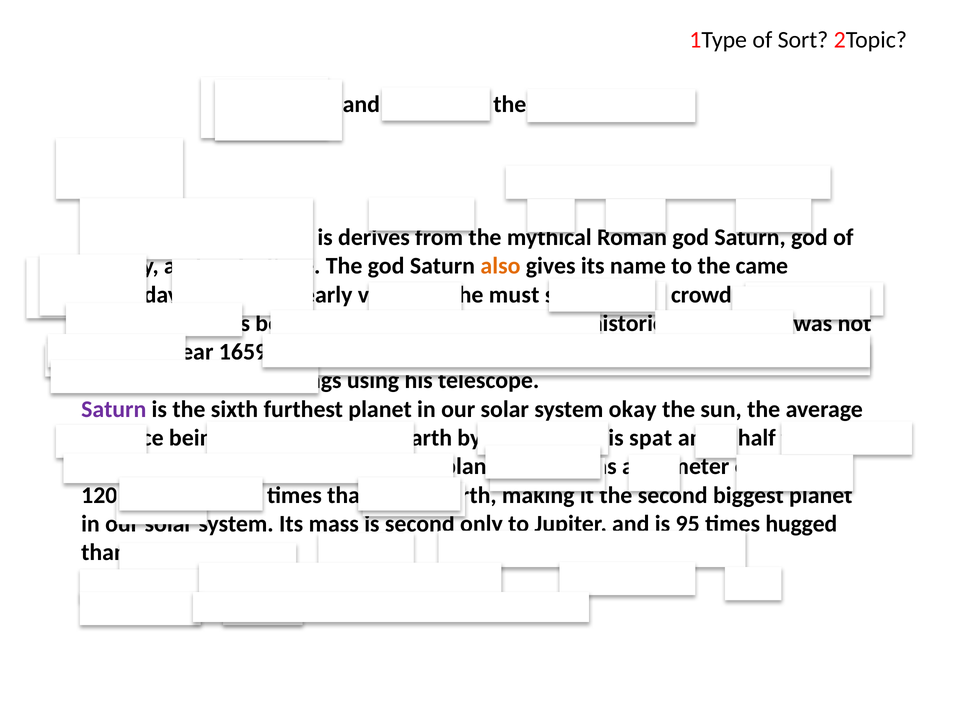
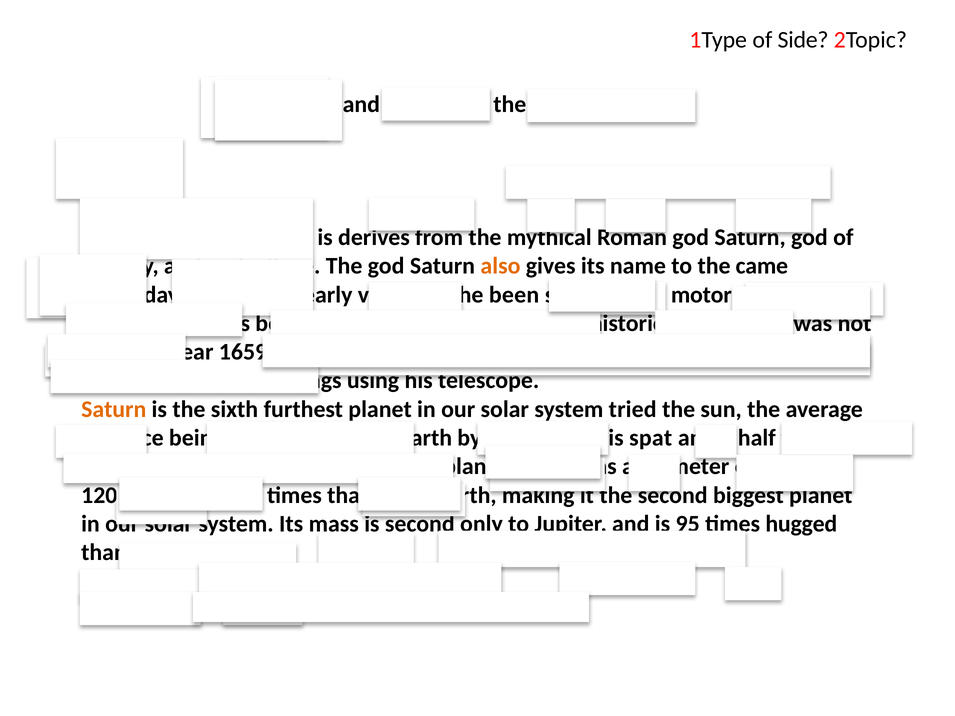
Sort: Sort -> Side
must at (514, 295): must -> been
crowd: crowd -> motor
Saturn at (114, 409) colour: purple -> orange
okay: okay -> tried
